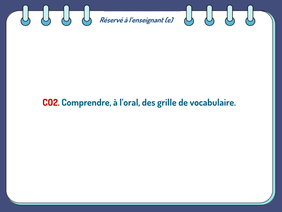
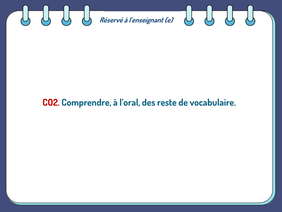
grille: grille -> reste
